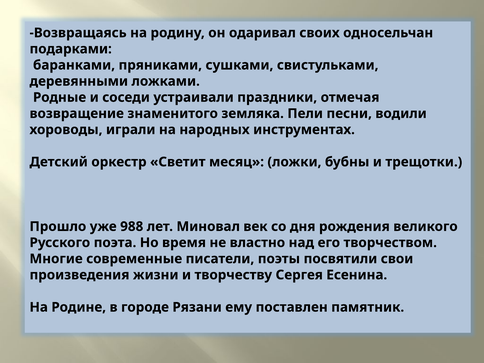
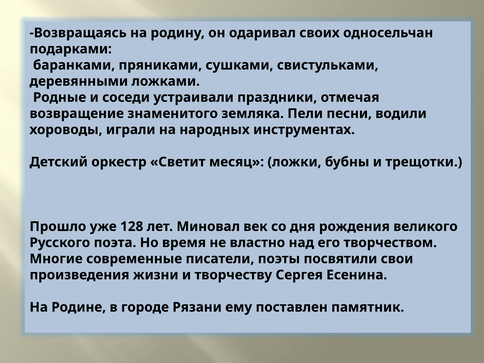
988: 988 -> 128
